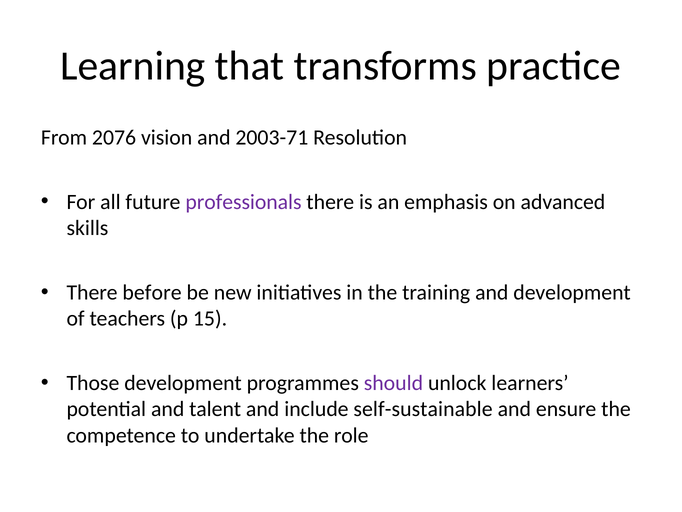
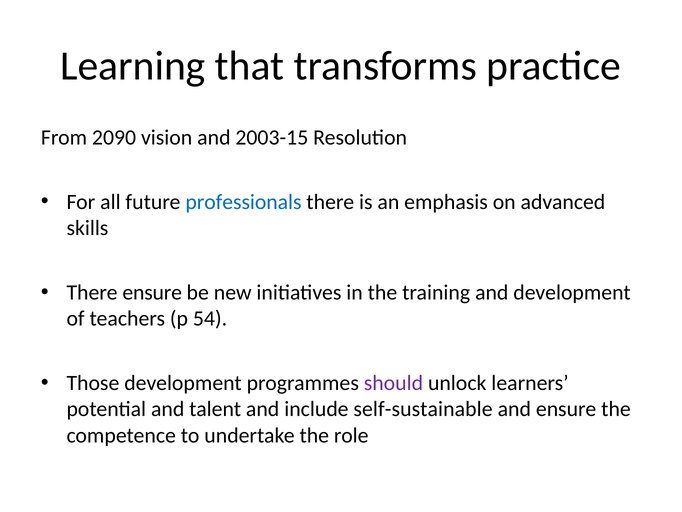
2076: 2076 -> 2090
2003-71: 2003-71 -> 2003-15
professionals colour: purple -> blue
There before: before -> ensure
15: 15 -> 54
